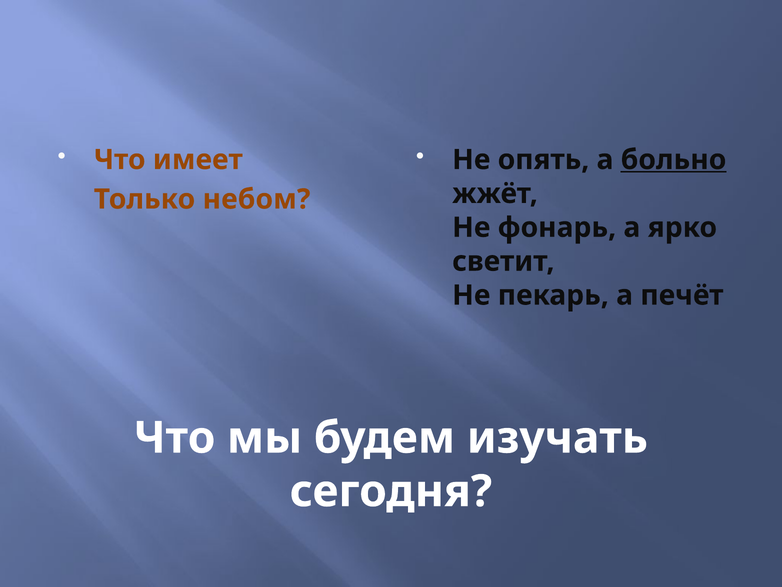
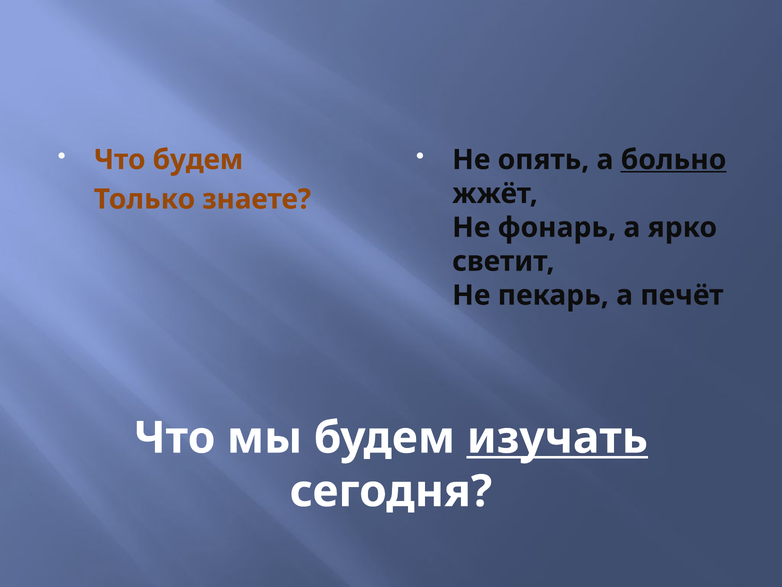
Что имеет: имеет -> будем
небом: небом -> знаете
изучать underline: none -> present
